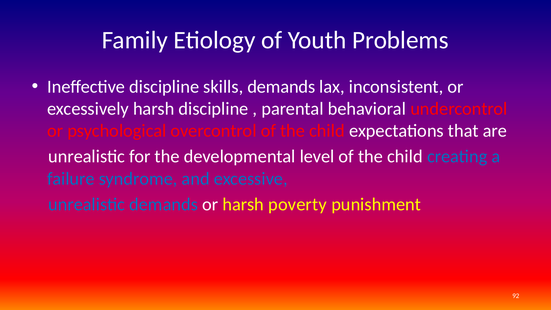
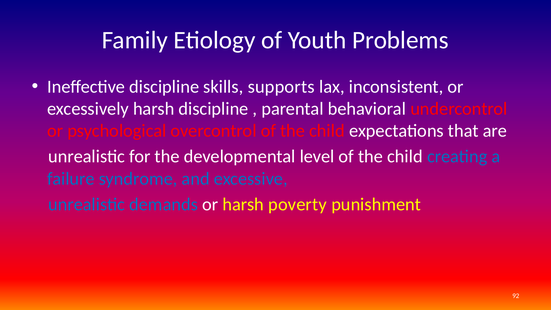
skills demands: demands -> supports
